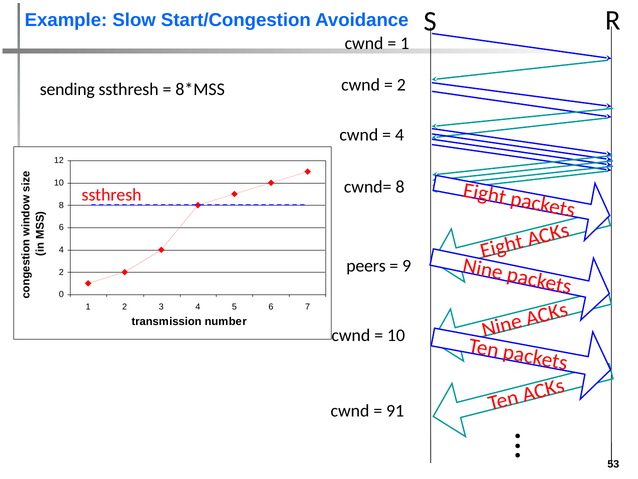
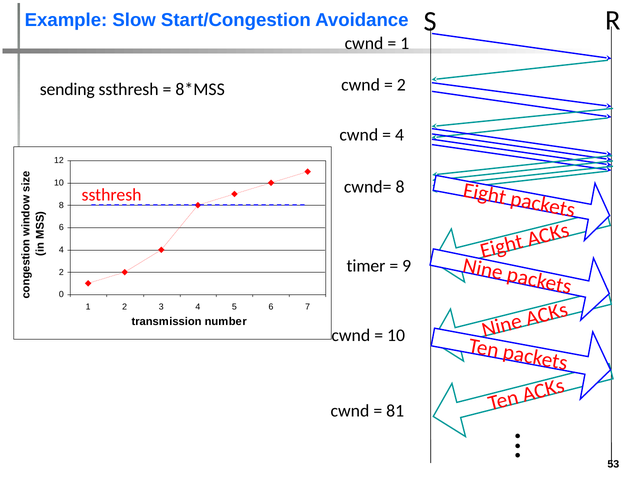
peers: peers -> timer
91: 91 -> 81
